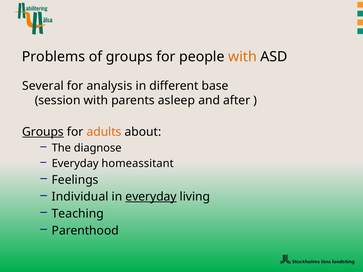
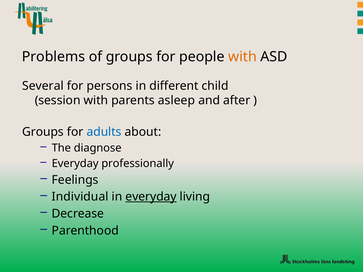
analysis: analysis -> persons
base: base -> child
Groups at (43, 132) underline: present -> none
adults colour: orange -> blue
homeassitant: homeassitant -> professionally
Teaching: Teaching -> Decrease
